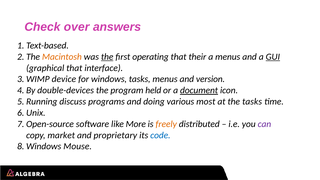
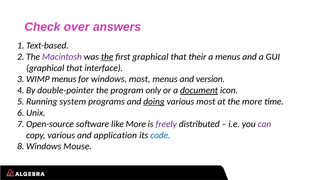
Macintosh colour: orange -> purple
first operating: operating -> graphical
GUI underline: present -> none
device at (64, 79): device -> menus
windows tasks: tasks -> most
double-devices: double-devices -> double-pointer
held: held -> only
discuss: discuss -> system
doing underline: none -> present
the tasks: tasks -> more
freely colour: orange -> purple
copy market: market -> various
proprietary: proprietary -> application
